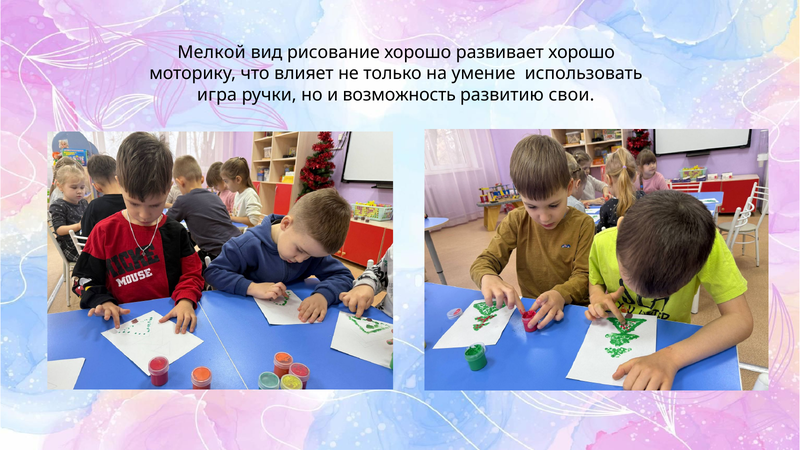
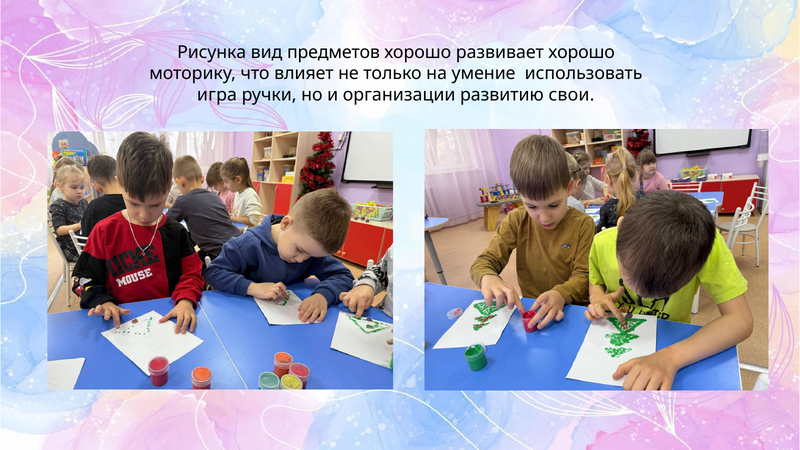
Мелкой: Мелкой -> Рисунка
рисование: рисование -> предметов
возможность: возможность -> организации
